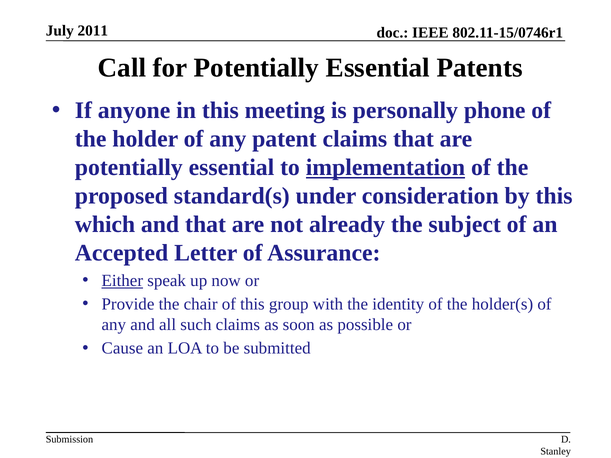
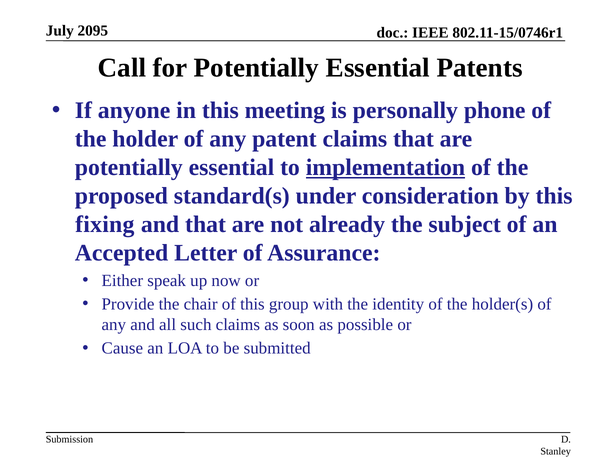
2011: 2011 -> 2095
which: which -> fixing
Either underline: present -> none
